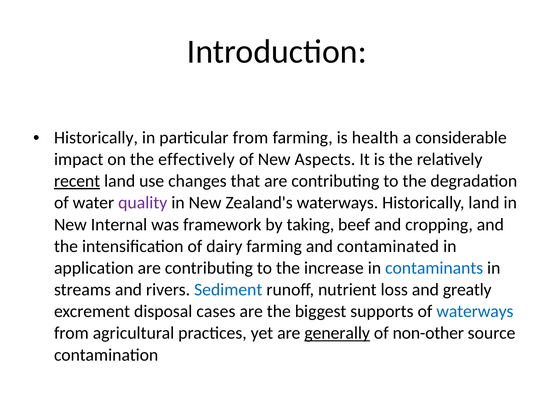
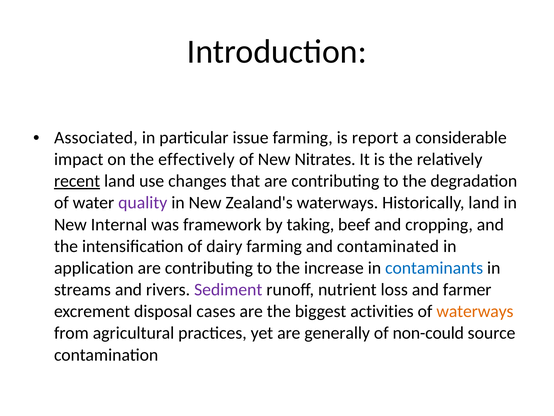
Historically at (96, 137): Historically -> Associated
particular from: from -> issue
health: health -> report
Aspects: Aspects -> Nitrates
Sediment colour: blue -> purple
greatly: greatly -> farmer
supports: supports -> activities
waterways at (475, 311) colour: blue -> orange
generally underline: present -> none
non-other: non-other -> non-could
